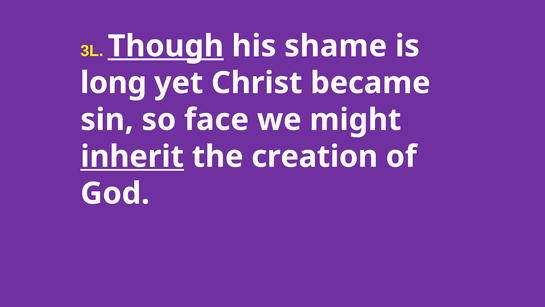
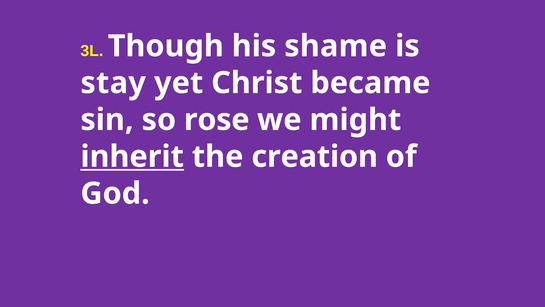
Though underline: present -> none
long: long -> stay
face: face -> rose
